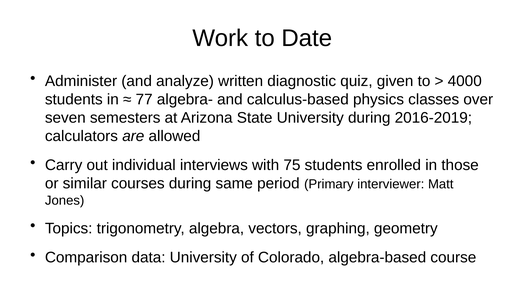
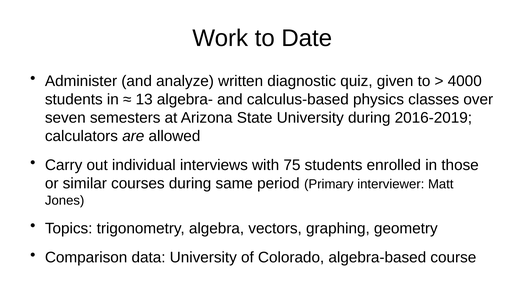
77: 77 -> 13
